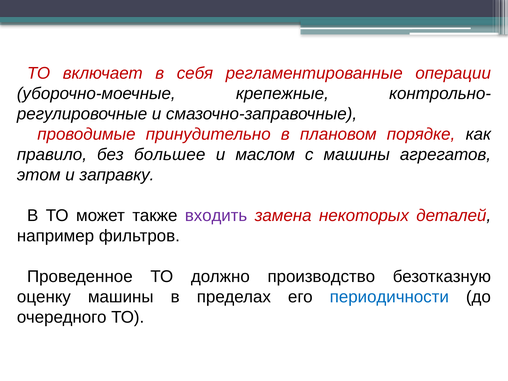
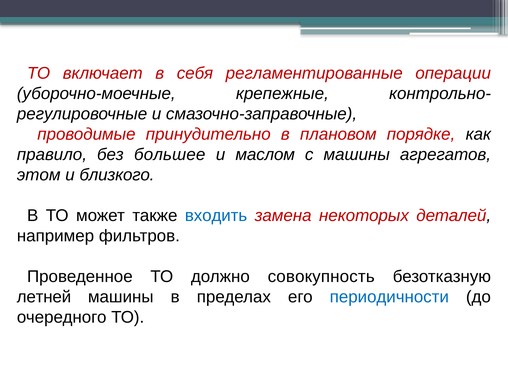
заправку: заправку -> близкого
входить colour: purple -> blue
производство: производство -> совокупность
оценку: оценку -> летней
